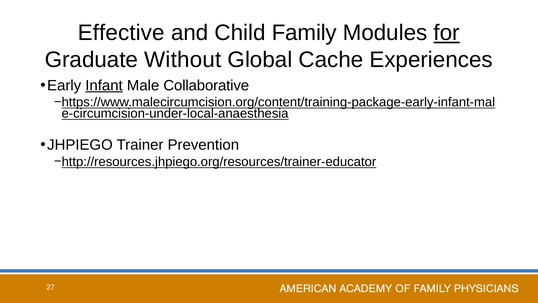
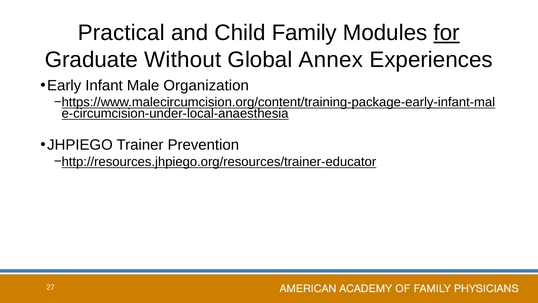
Effective: Effective -> Practical
Cache: Cache -> Annex
Infant underline: present -> none
Collaborative: Collaborative -> Organization
